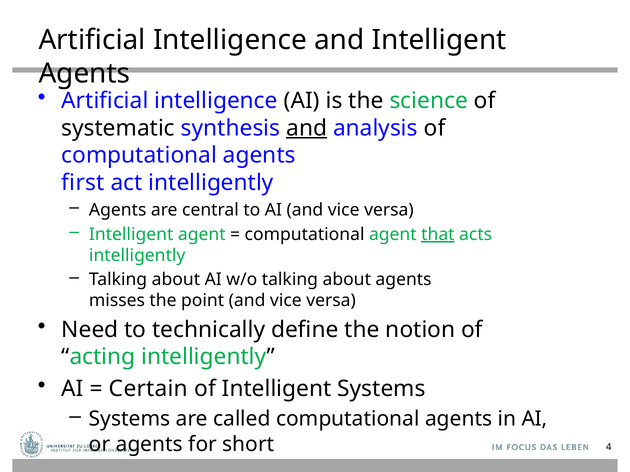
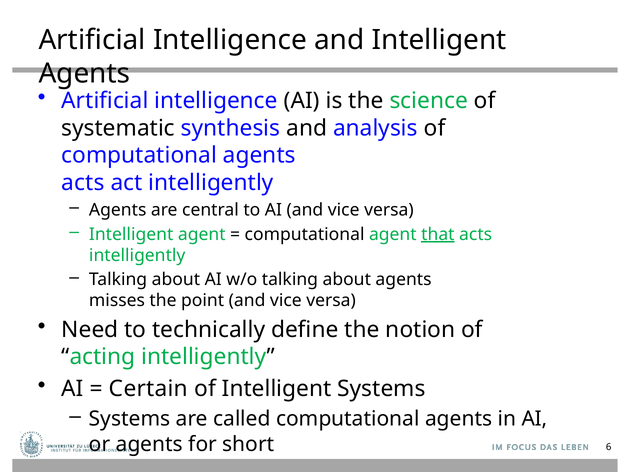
and at (307, 128) underline: present -> none
first at (83, 183): first -> acts
4: 4 -> 6
